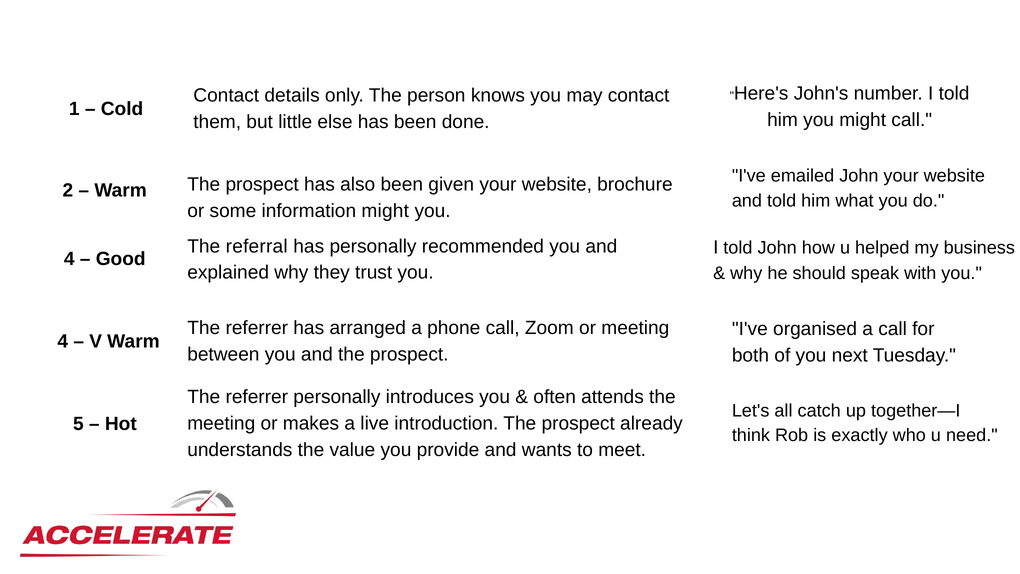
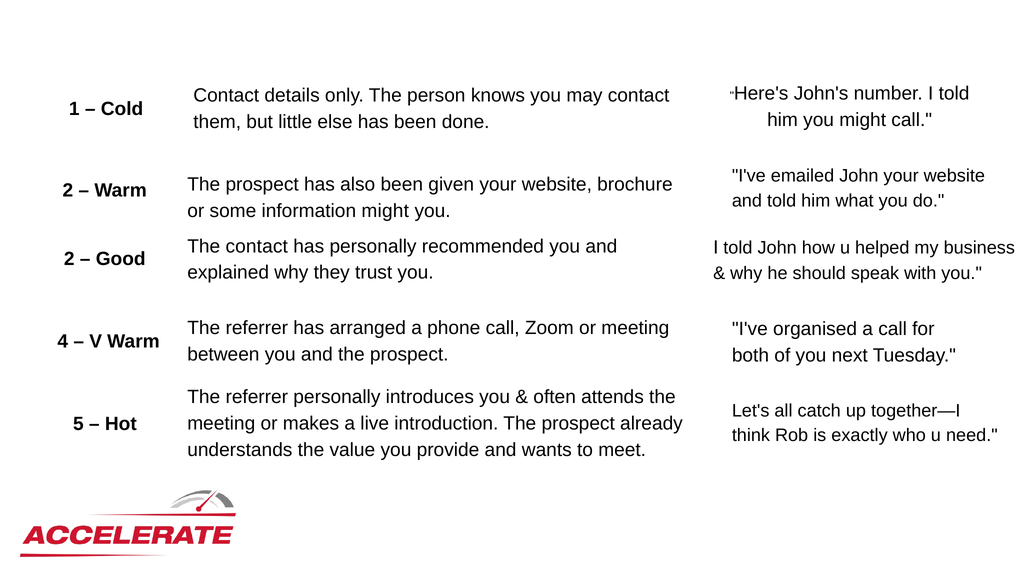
The referral: referral -> contact
4 at (69, 259): 4 -> 2
